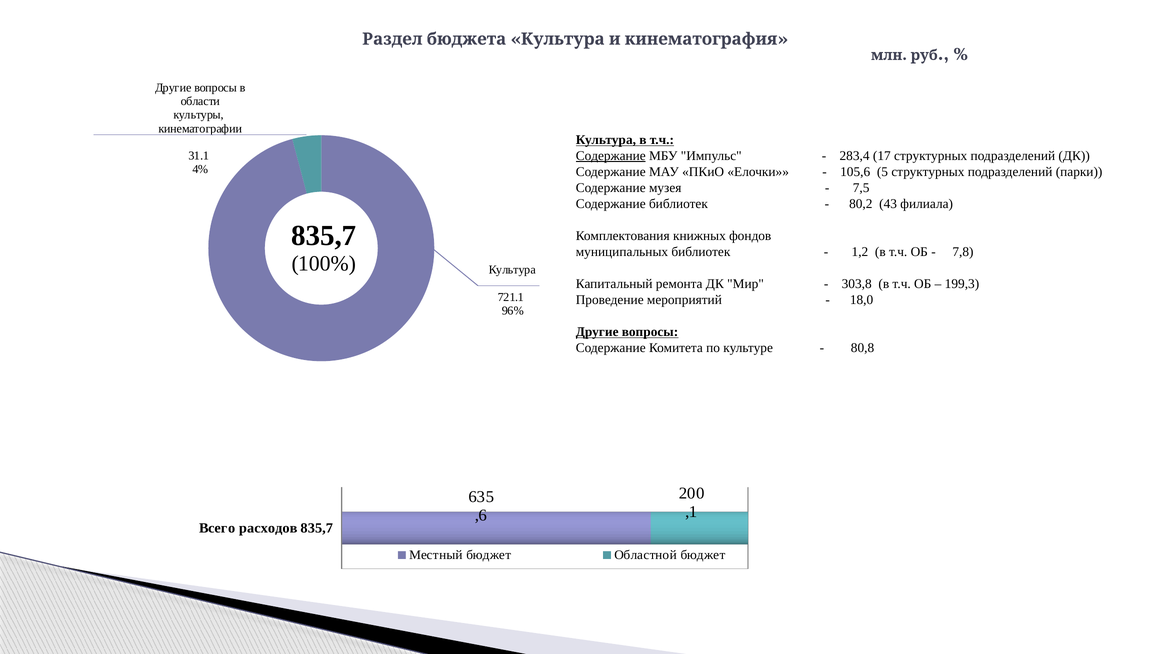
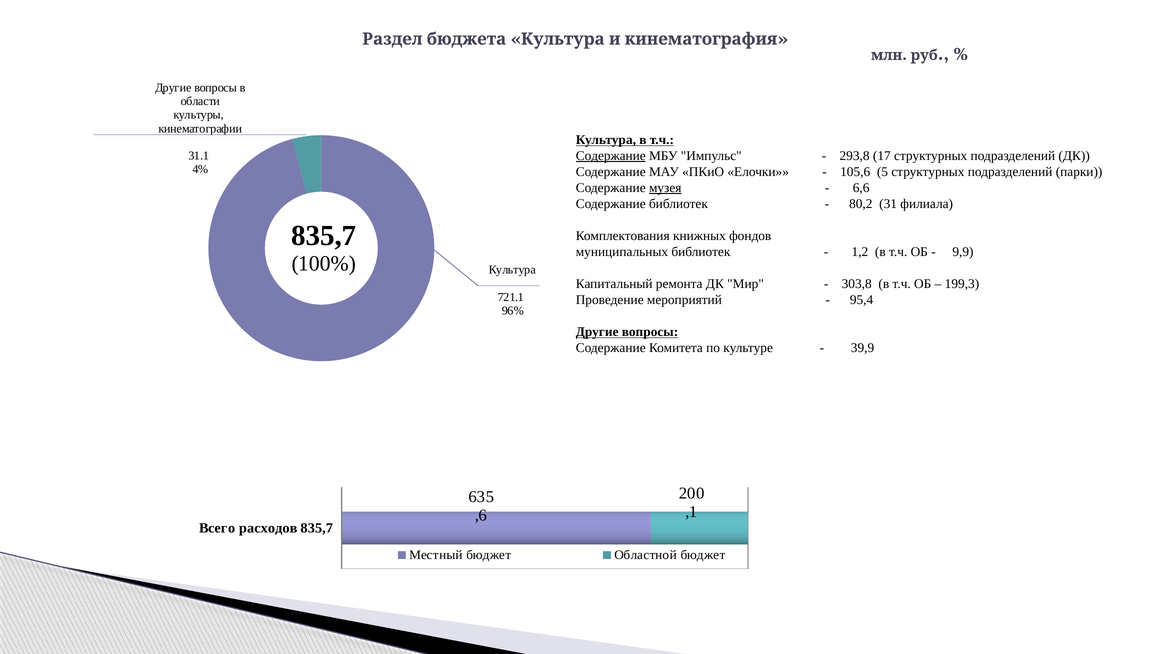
283,4: 283,4 -> 293,8
музея underline: none -> present
7,5: 7,5 -> 6,6
43: 43 -> 31
7,8: 7,8 -> 9,9
18,0: 18,0 -> 95,4
80,8: 80,8 -> 39,9
